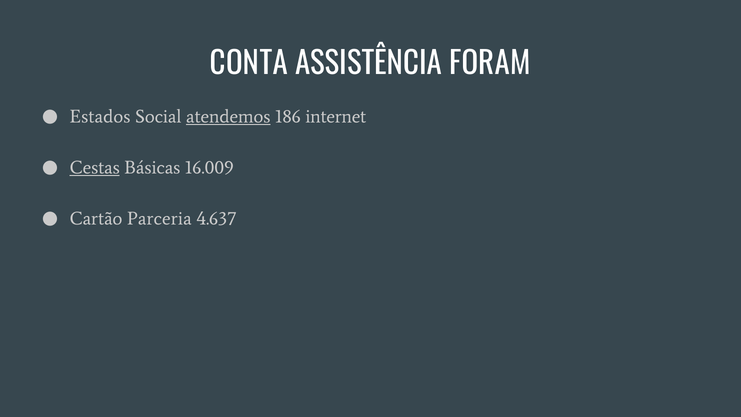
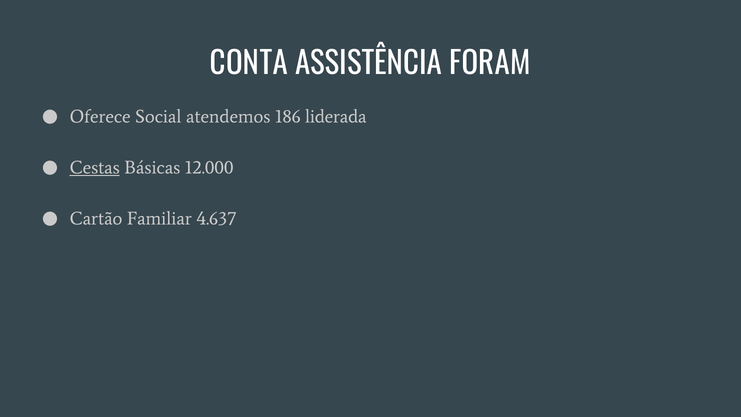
Estados: Estados -> Oferece
atendemos underline: present -> none
internet: internet -> liderada
16.009: 16.009 -> 12.000
Parceria: Parceria -> Familiar
